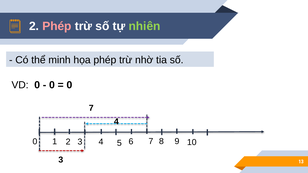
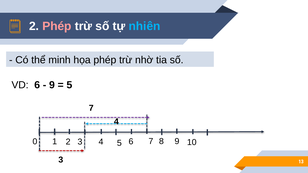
nhiên colour: light green -> light blue
VD 0: 0 -> 6
0 at (52, 85): 0 -> 9
0 at (69, 85): 0 -> 5
